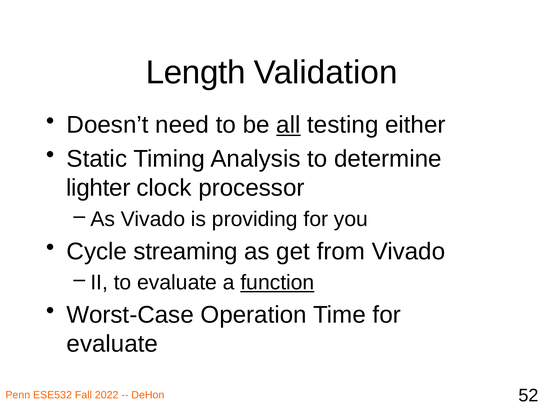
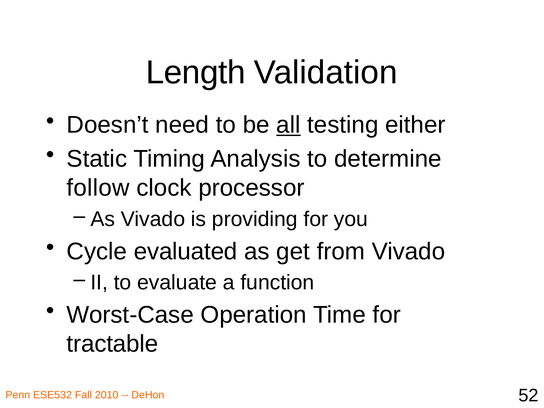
lighter: lighter -> follow
streaming: streaming -> evaluated
function underline: present -> none
evaluate at (112, 344): evaluate -> tractable
2022: 2022 -> 2010
